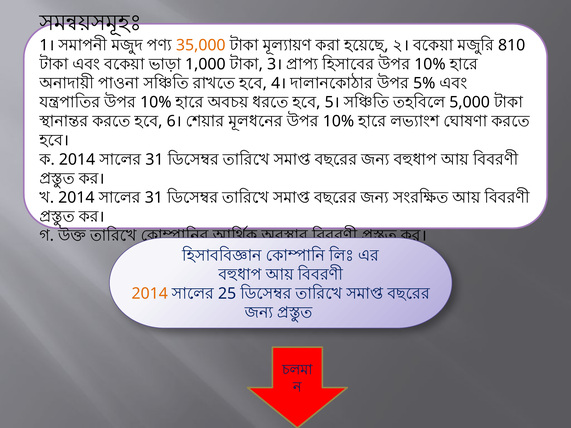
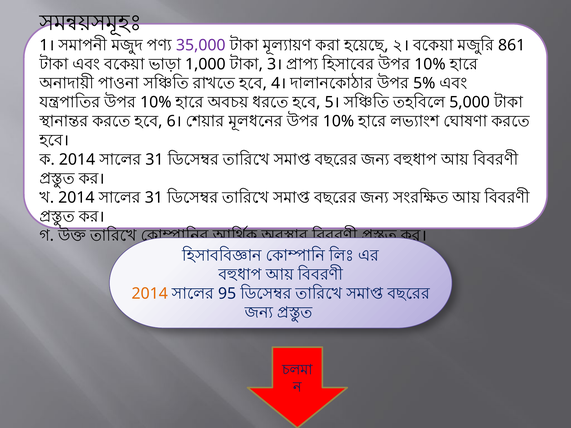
35,000 colour: orange -> purple
810: 810 -> 861
25: 25 -> 95
